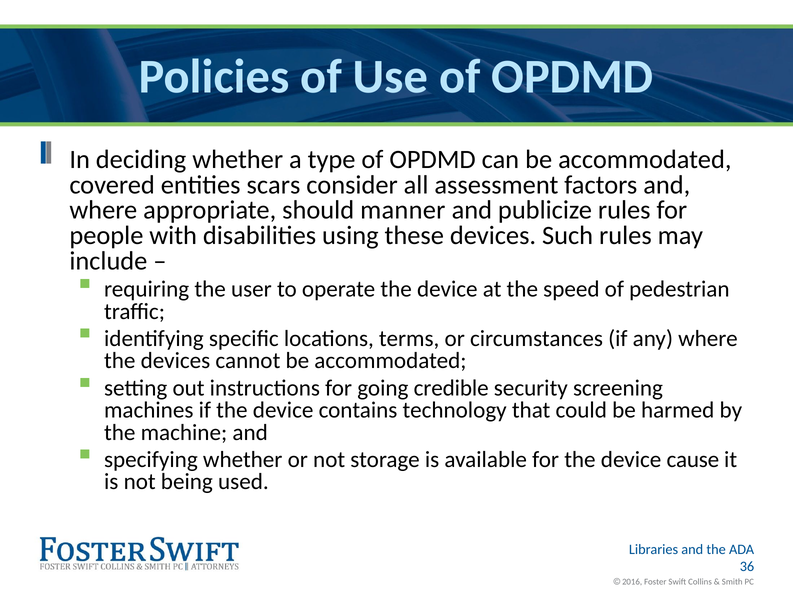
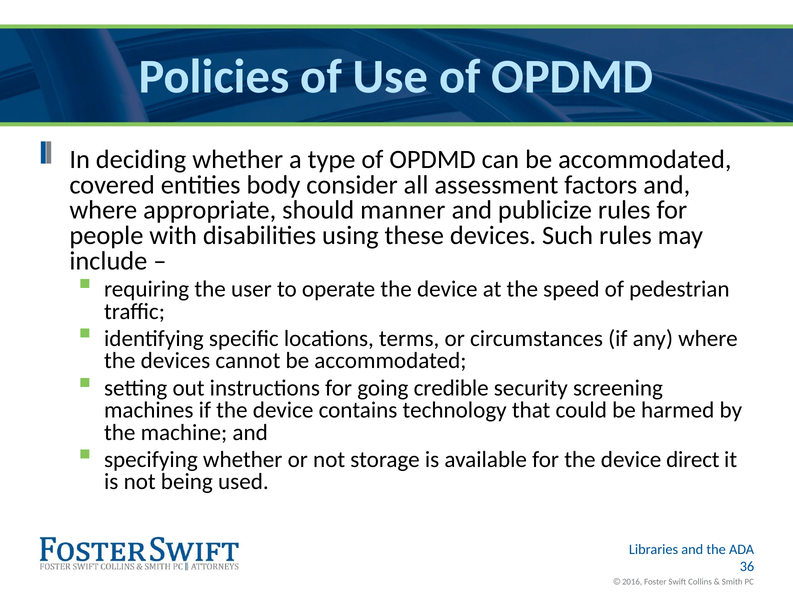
scars: scars -> body
cause: cause -> direct
